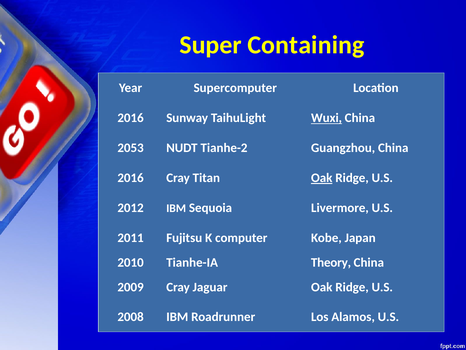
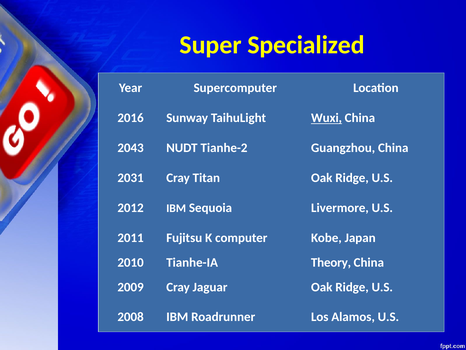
Containing: Containing -> Specialized
2053: 2053 -> 2043
2016 at (131, 178): 2016 -> 2031
Oak at (322, 178) underline: present -> none
